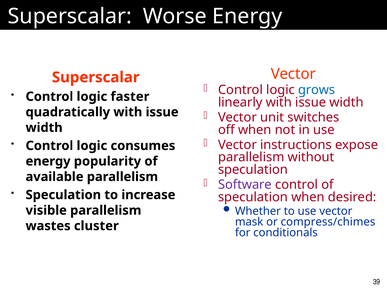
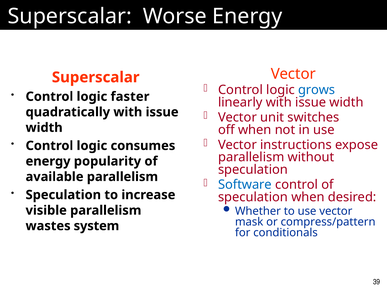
Software colour: purple -> blue
compress/chimes: compress/chimes -> compress/pattern
cluster: cluster -> system
